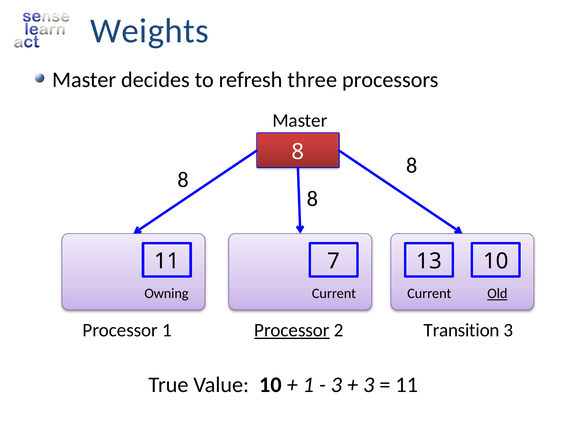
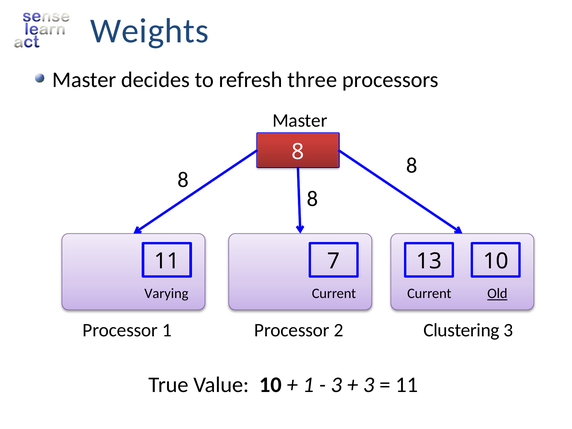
Owning: Owning -> Varying
Processor at (292, 330) underline: present -> none
Transition: Transition -> Clustering
